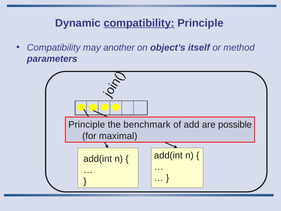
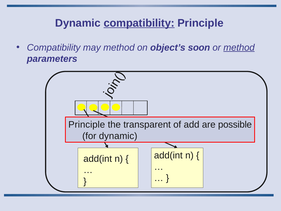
may another: another -> method
itself: itself -> soon
method at (239, 47) underline: none -> present
benchmark: benchmark -> transparent
for maximal: maximal -> dynamic
